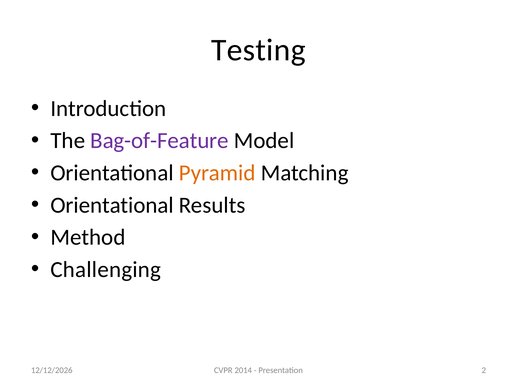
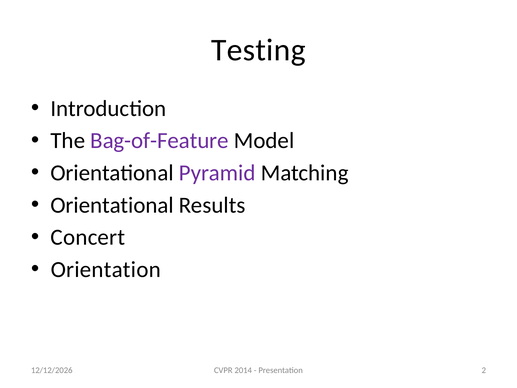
Pyramid colour: orange -> purple
Method: Method -> Concert
Challenging: Challenging -> Orientation
